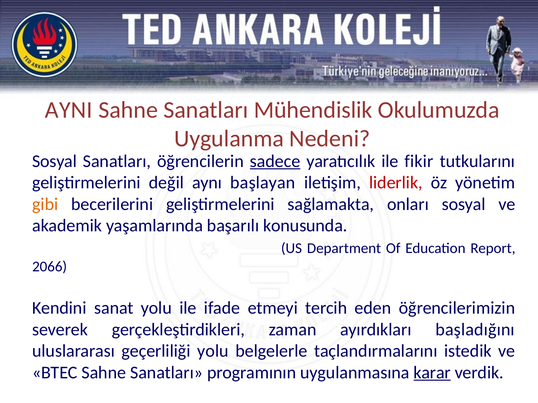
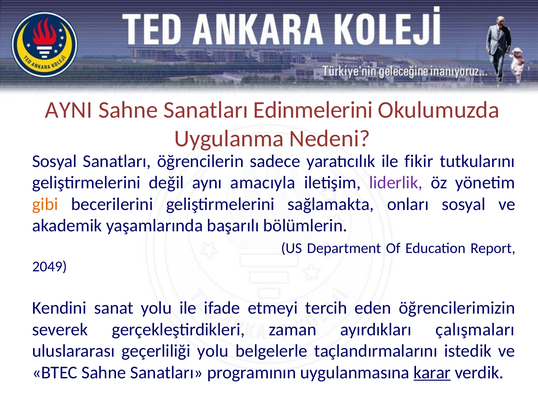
Mühendislik: Mühendislik -> Edinmelerini
sadece underline: present -> none
başlayan: başlayan -> amacıyla
liderlik colour: red -> purple
konusunda: konusunda -> bölümlerin
2066: 2066 -> 2049
başladığını: başladığını -> çalışmaları
